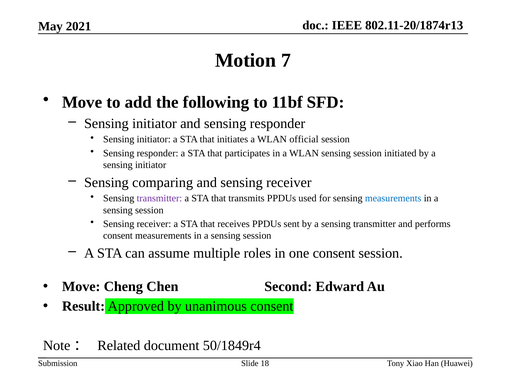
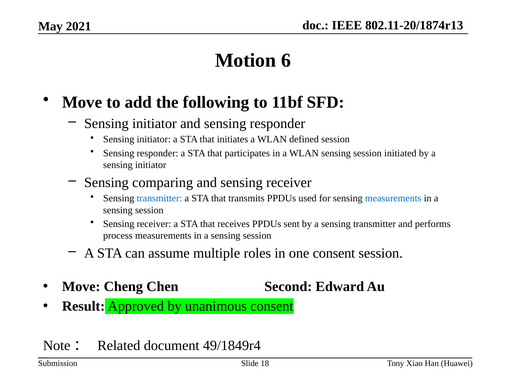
7: 7 -> 6
official: official -> defined
transmitter at (159, 199) colour: purple -> blue
consent at (118, 236): consent -> process
50/1849r4: 50/1849r4 -> 49/1849r4
